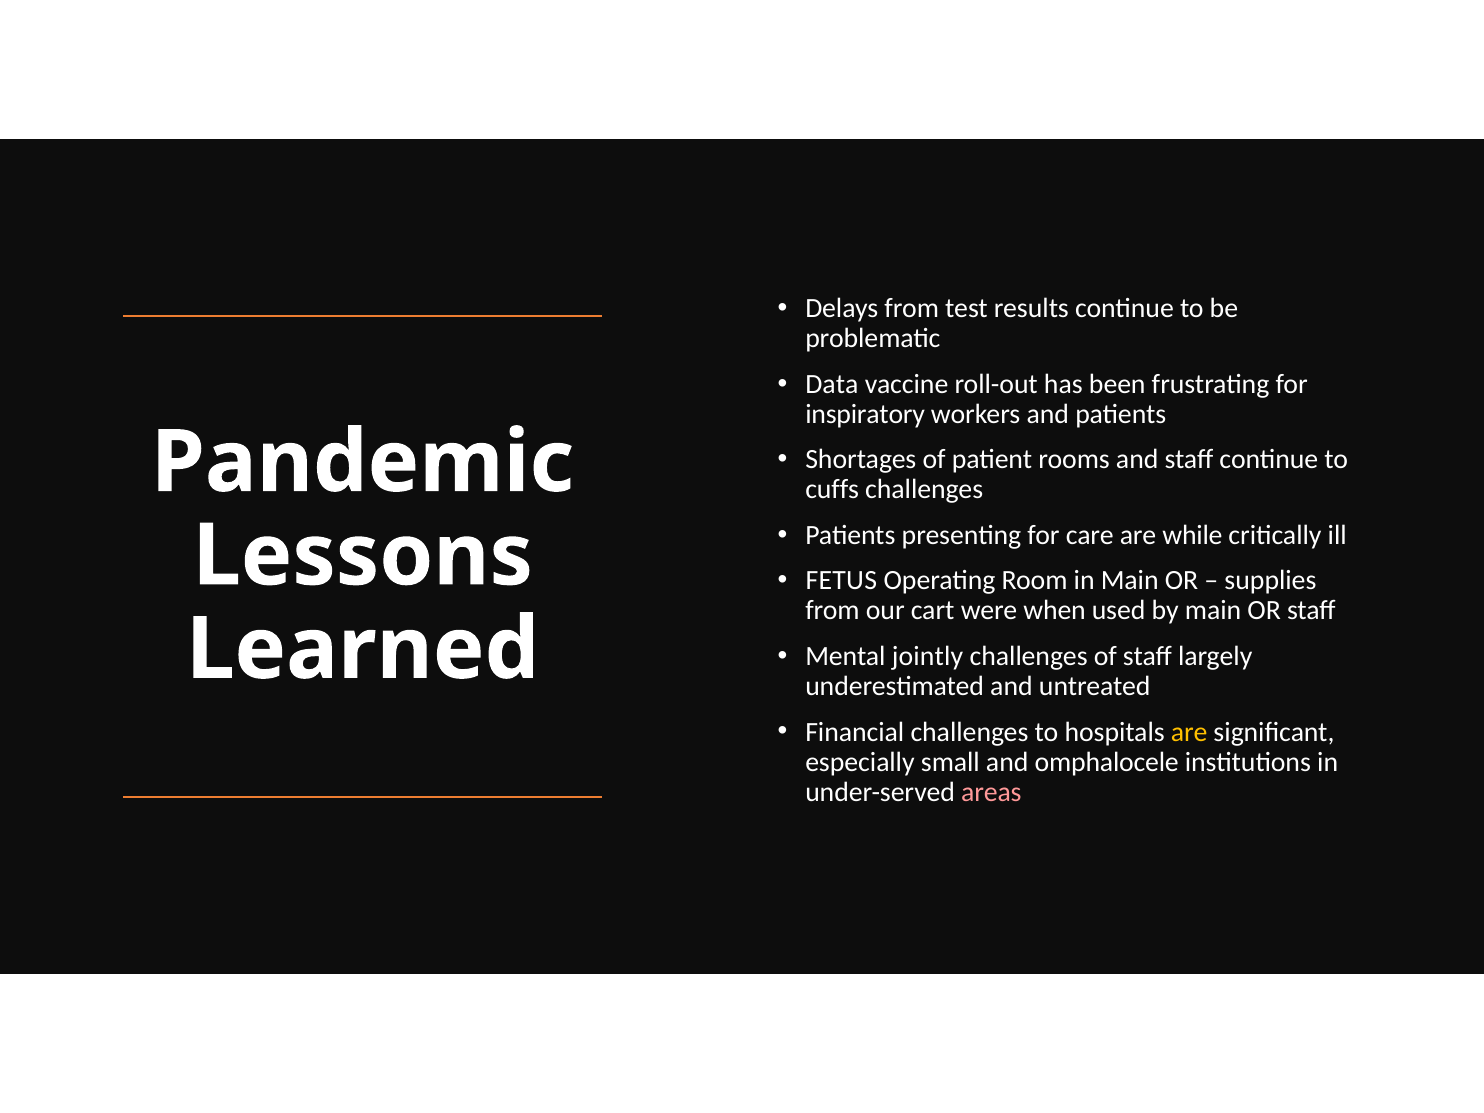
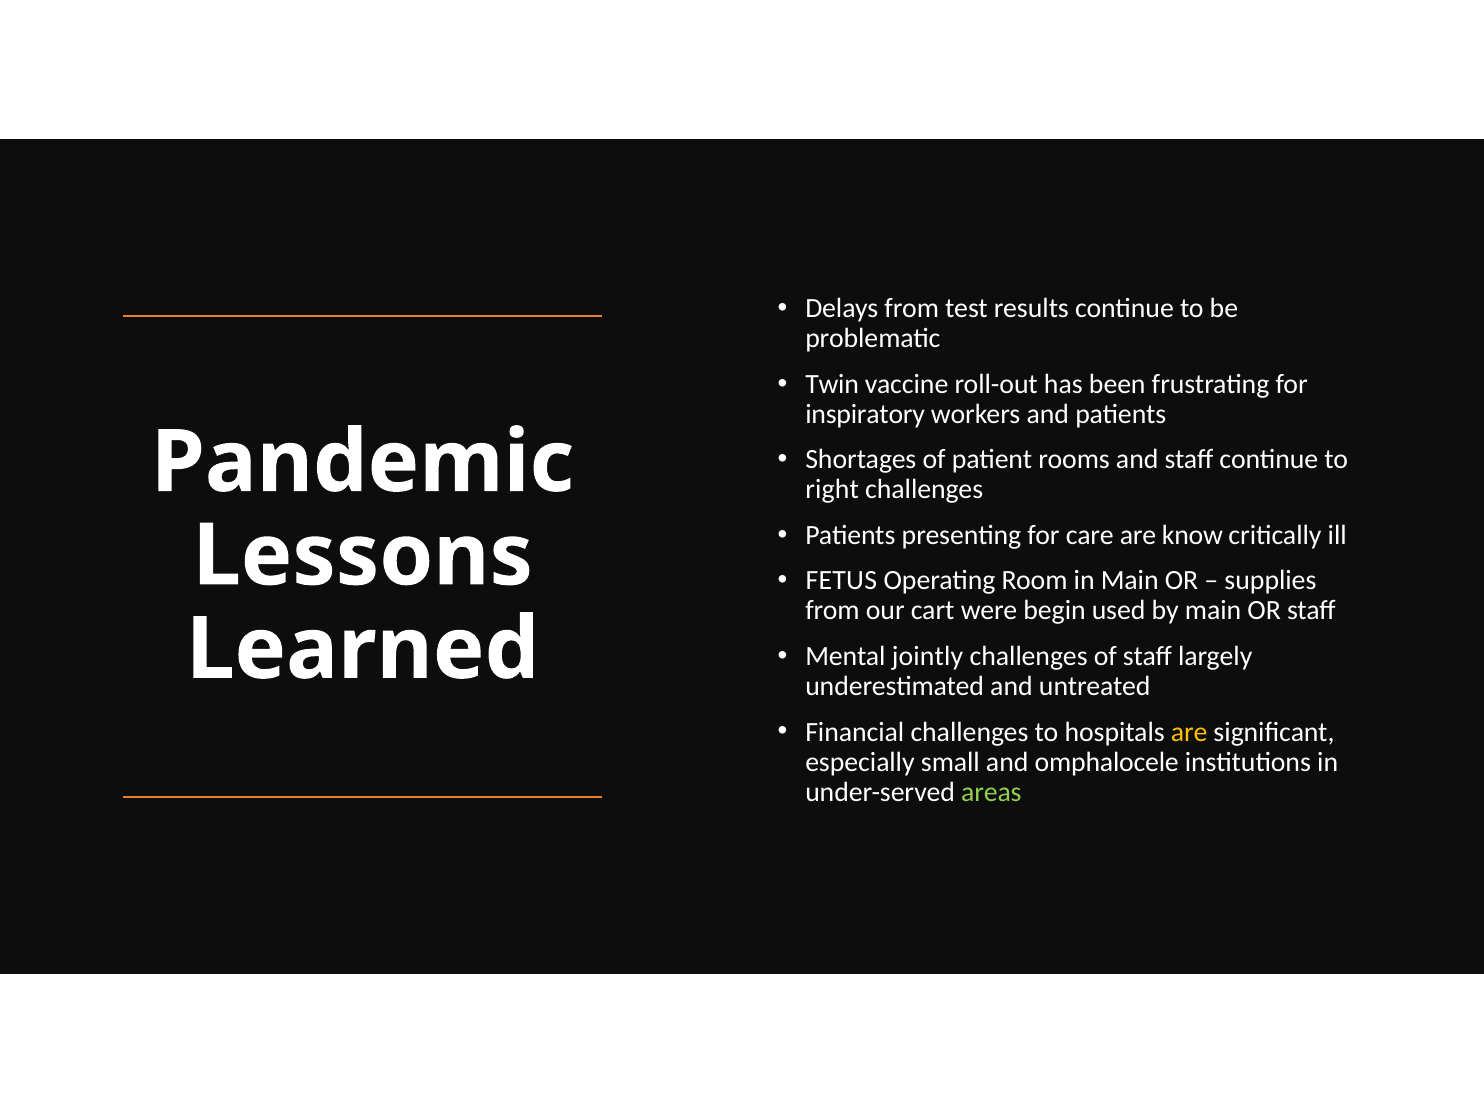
Data: Data -> Twin
cuffs: cuffs -> right
while: while -> know
when: when -> begin
areas colour: pink -> light green
